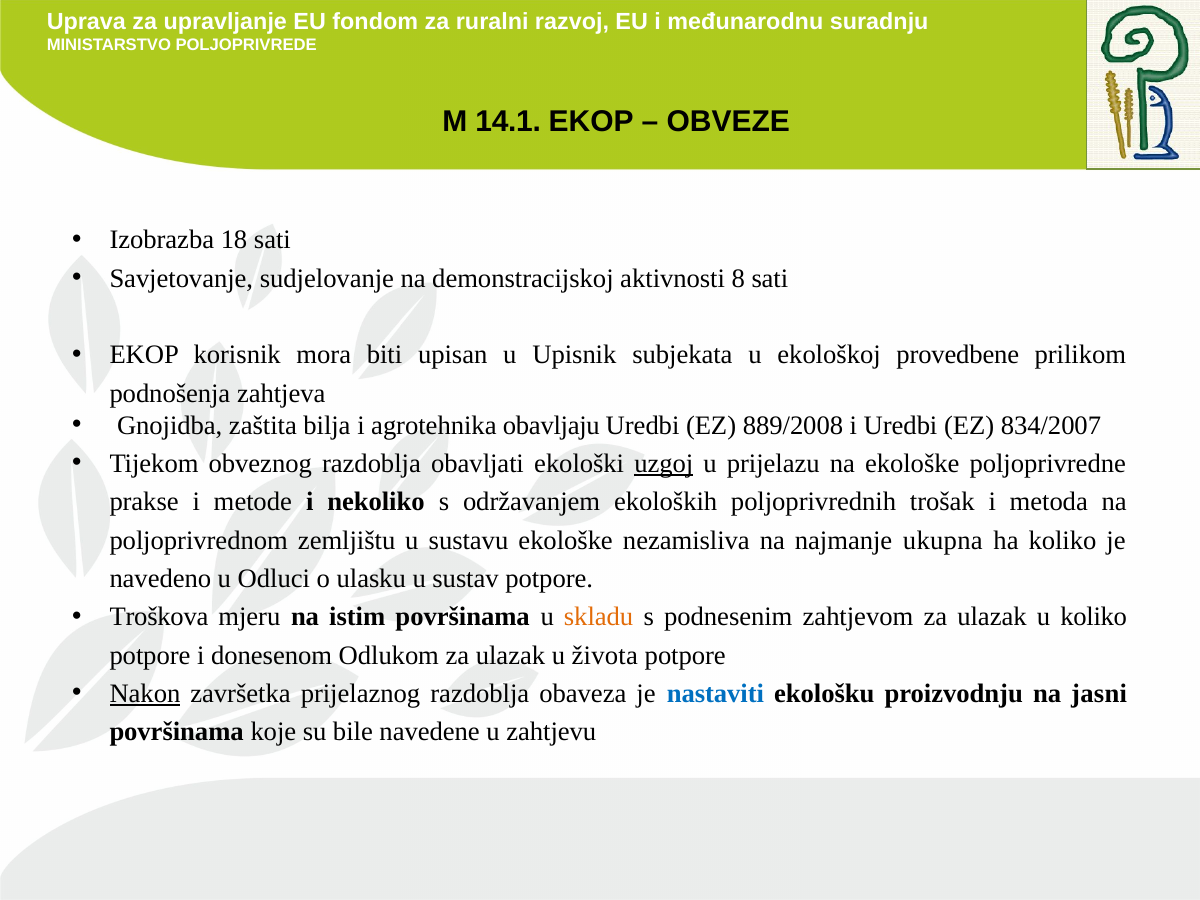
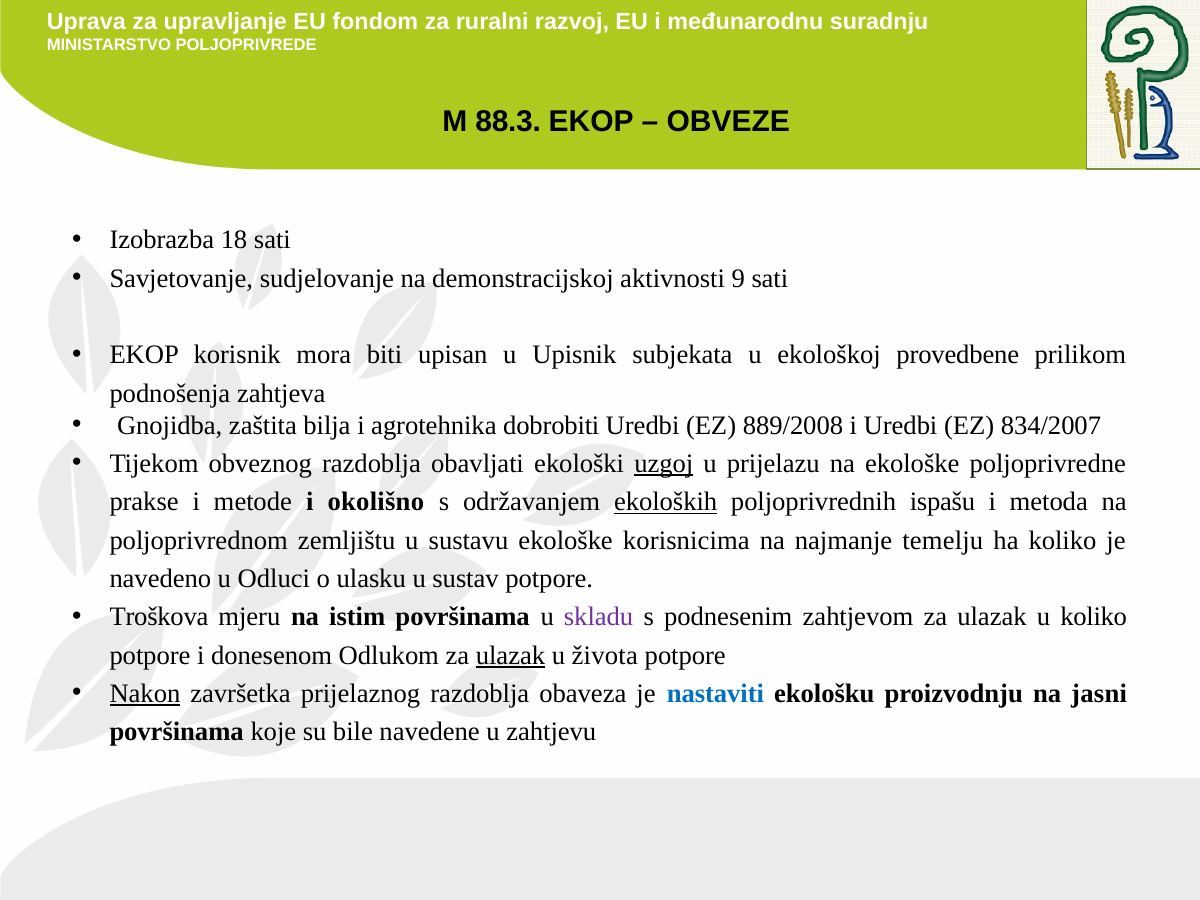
14.1: 14.1 -> 88.3
8: 8 -> 9
obavljaju: obavljaju -> dobrobiti
nekoliko: nekoliko -> okolišno
ekoloških underline: none -> present
trošak: trošak -> ispašu
nezamisliva: nezamisliva -> korisnicima
ukupna: ukupna -> temelju
skladu colour: orange -> purple
ulazak at (511, 655) underline: none -> present
